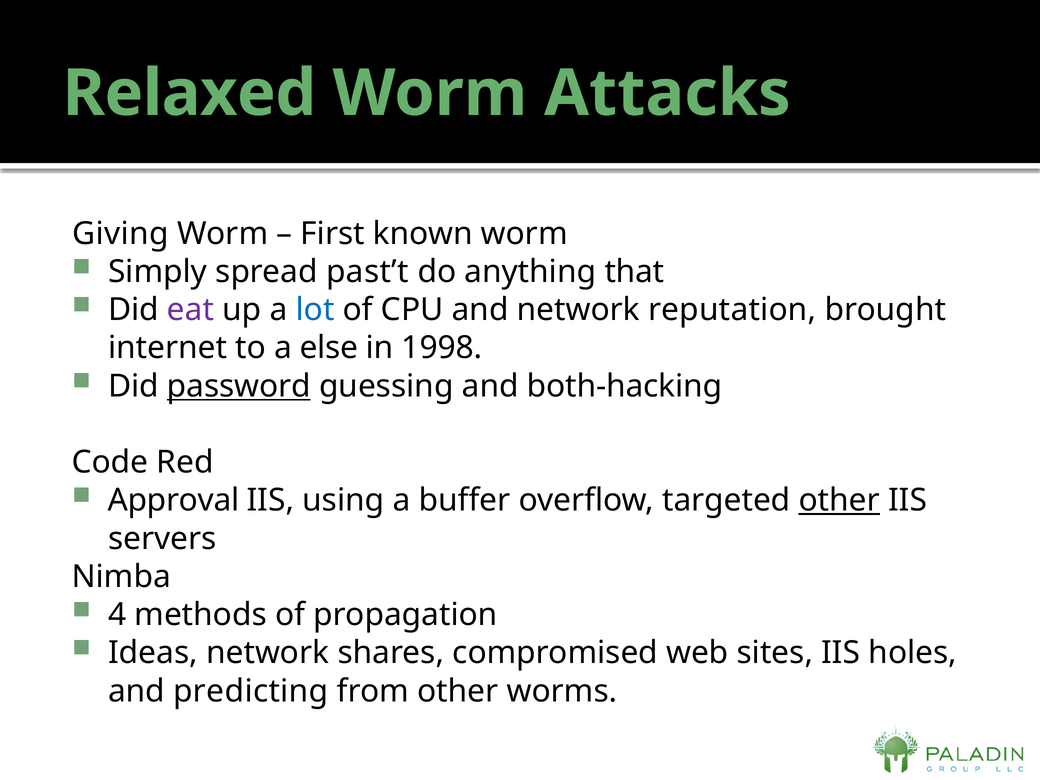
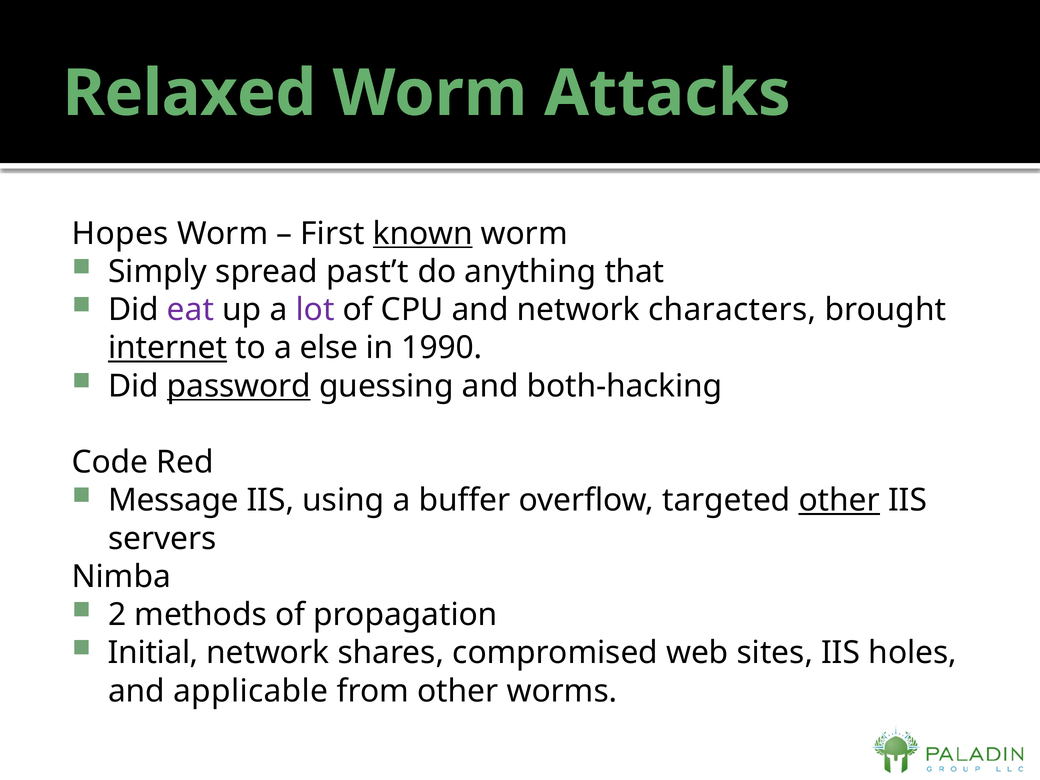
Giving: Giving -> Hopes
known underline: none -> present
lot colour: blue -> purple
reputation: reputation -> characters
internet underline: none -> present
1998: 1998 -> 1990
Approval: Approval -> Message
4: 4 -> 2
Ideas: Ideas -> Initial
predicting: predicting -> applicable
